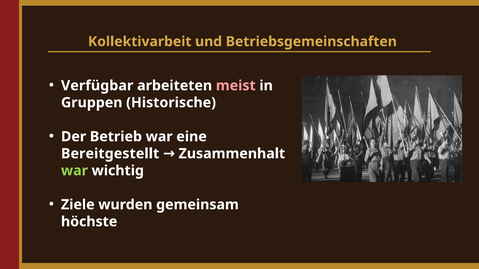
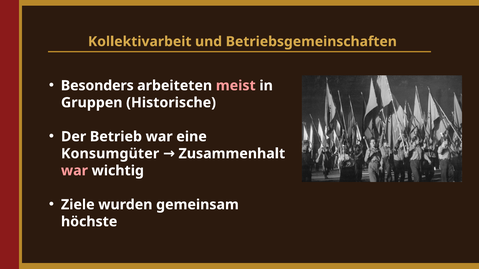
Verfügbar: Verfügbar -> Besonders
Bereitgestellt: Bereitgestellt -> Konsumgüter
war at (74, 171) colour: light green -> pink
